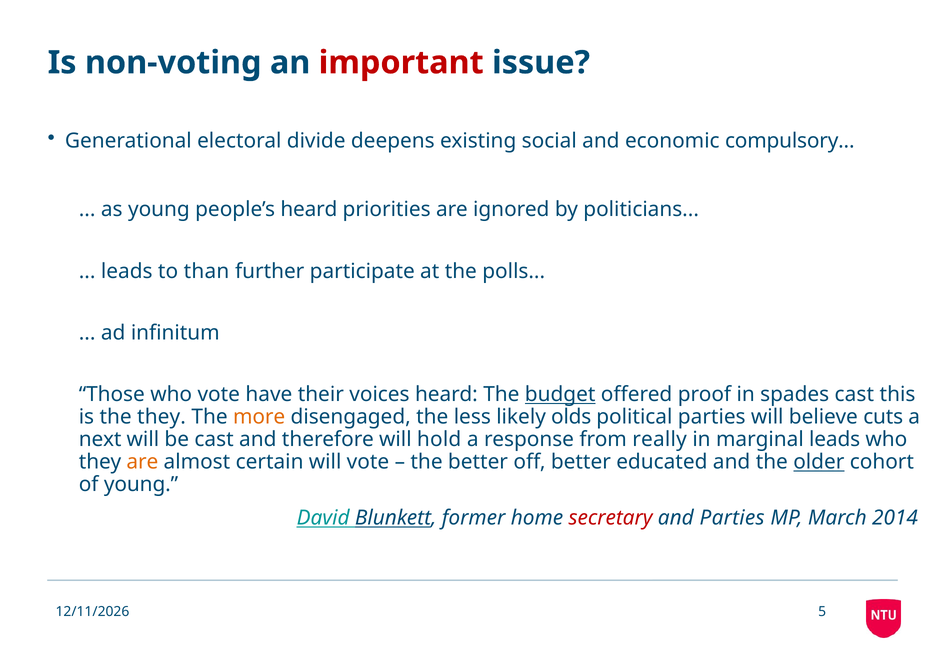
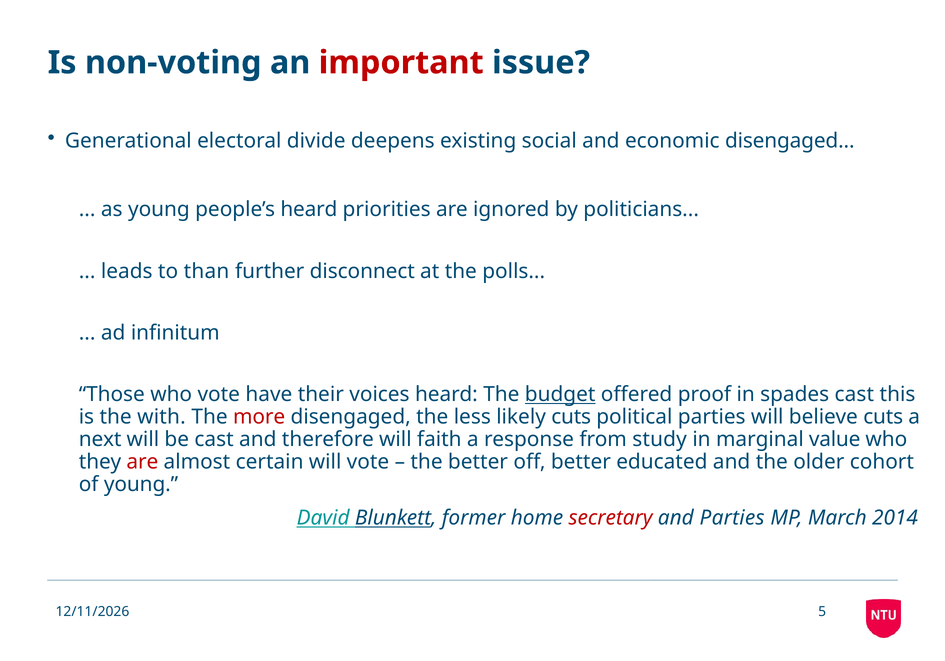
economic compulsory: compulsory -> disengaged
participate: participate -> disconnect
the they: they -> with
more colour: orange -> red
likely olds: olds -> cuts
hold: hold -> faith
really: really -> study
marginal leads: leads -> value
are at (142, 462) colour: orange -> red
older underline: present -> none
